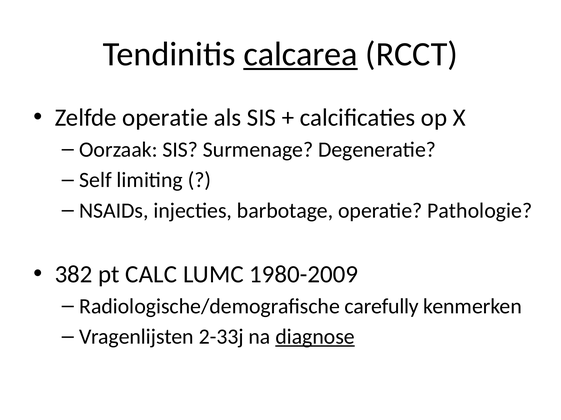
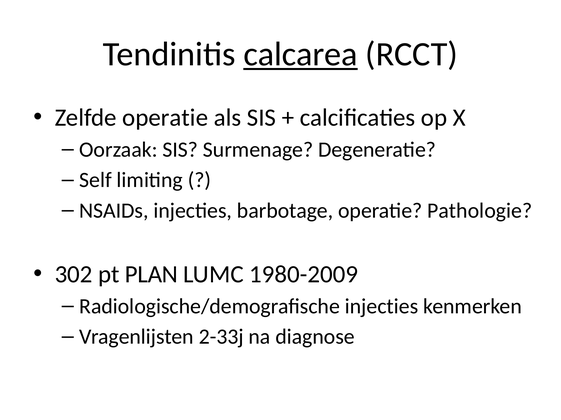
382: 382 -> 302
CALC: CALC -> PLAN
Radiologische/demografische carefully: carefully -> injecties
diagnose underline: present -> none
